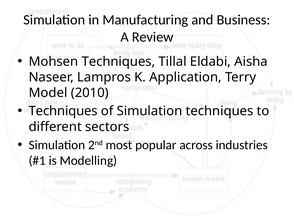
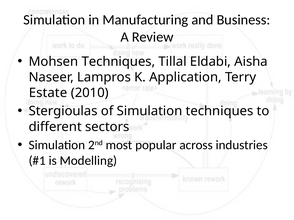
Model: Model -> Estate
Techniques at (63, 111): Techniques -> Stergioulas
